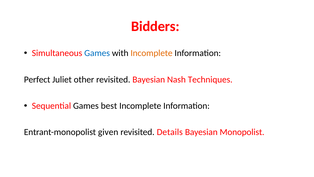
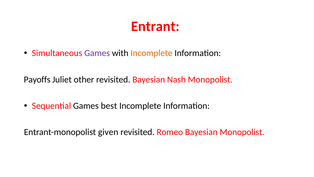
Bidders: Bidders -> Entrant
Games at (97, 53) colour: blue -> purple
Perfect: Perfect -> Payoffs
Nash Techniques: Techniques -> Monopolist
Details: Details -> Romeo
